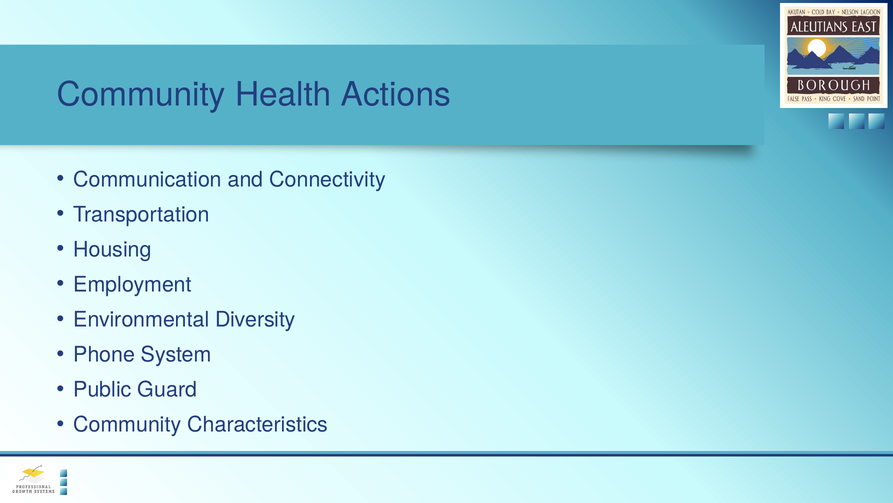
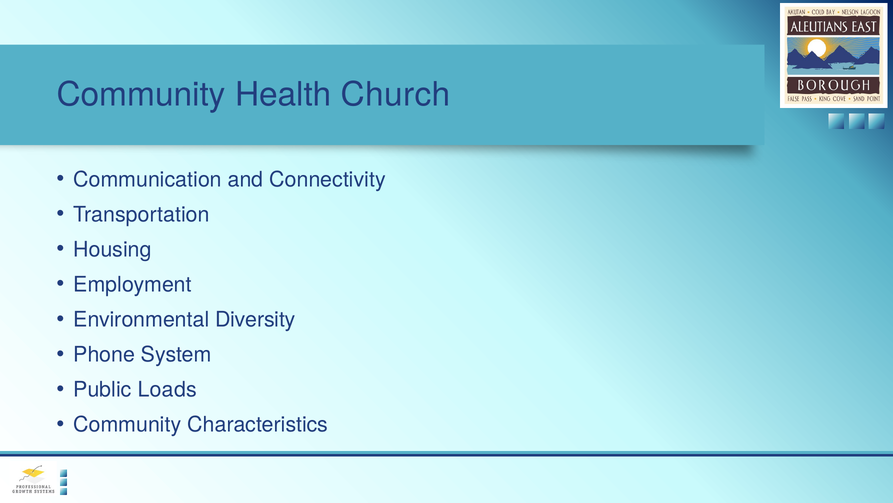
Actions: Actions -> Church
Guard: Guard -> Loads
